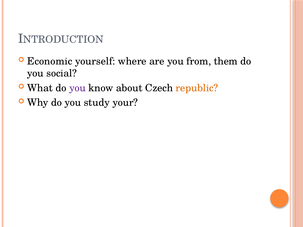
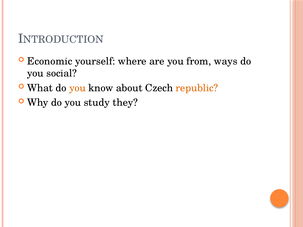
them: them -> ways
you at (77, 88) colour: purple -> orange
your: your -> they
